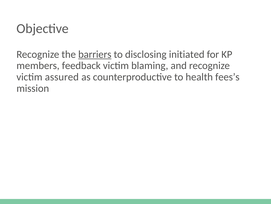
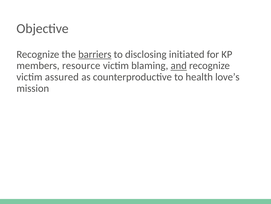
feedback: feedback -> resource
and underline: none -> present
fees’s: fees’s -> love’s
